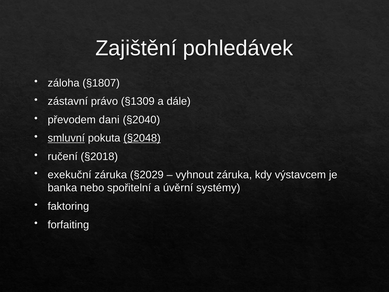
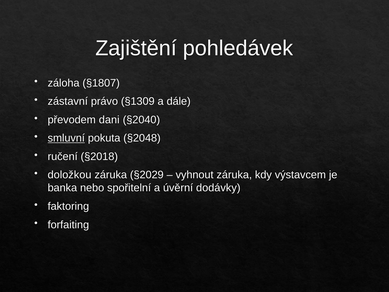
§2048 underline: present -> none
exekuční: exekuční -> doložkou
systémy: systémy -> dodávky
